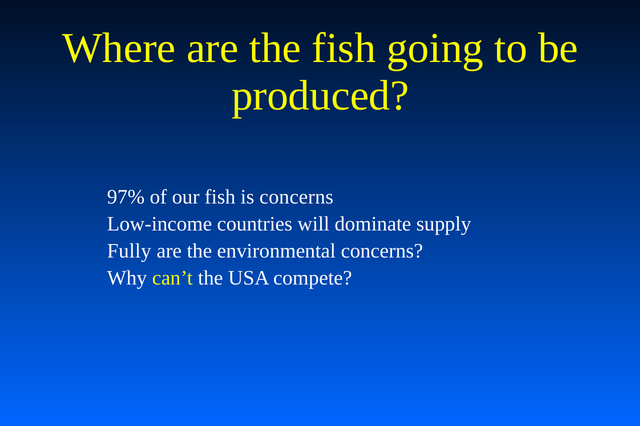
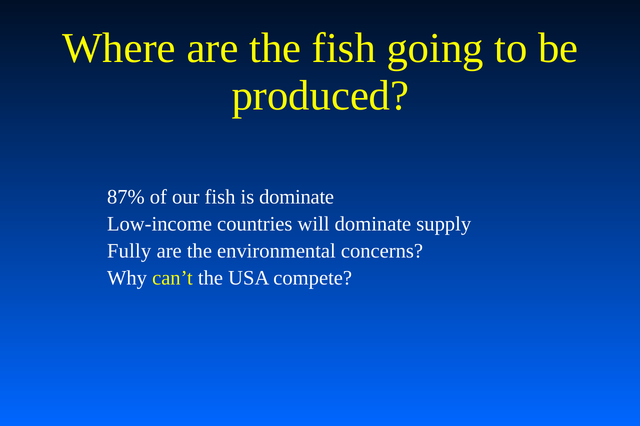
97%: 97% -> 87%
is concerns: concerns -> dominate
